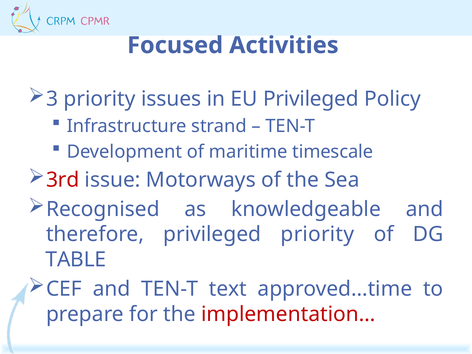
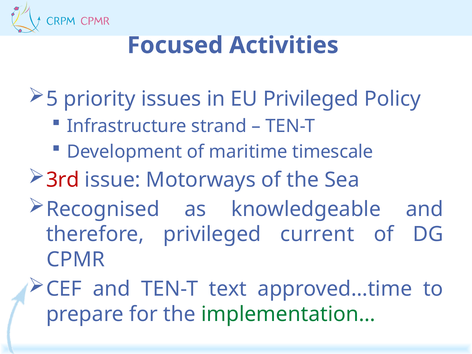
3: 3 -> 5
privileged priority: priority -> current
TABLE: TABLE -> CPMR
implementation… colour: red -> green
